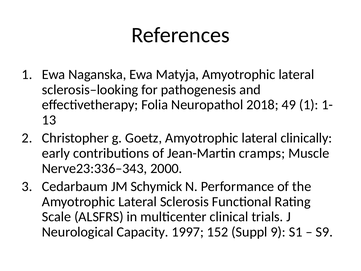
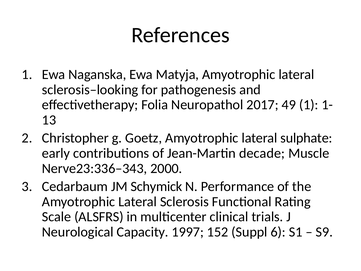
2018: 2018 -> 2017
clinically: clinically -> sulphate
cramps: cramps -> decade
9: 9 -> 6
